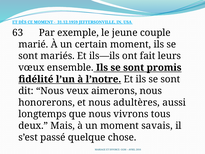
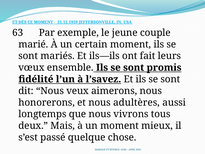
l’notre: l’notre -> l’savez
savais: savais -> mieux
